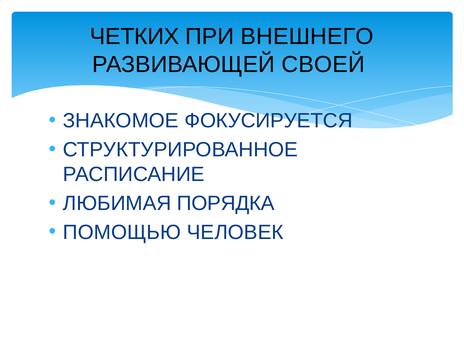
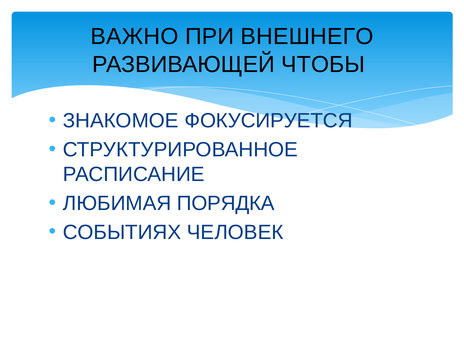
ЧЕТКИХ: ЧЕТКИХ -> ВАЖНО
СВОЕЙ: СВОЕЙ -> ЧТОБЫ
ПОМОЩЬЮ: ПОМОЩЬЮ -> СОБЫТИЯХ
